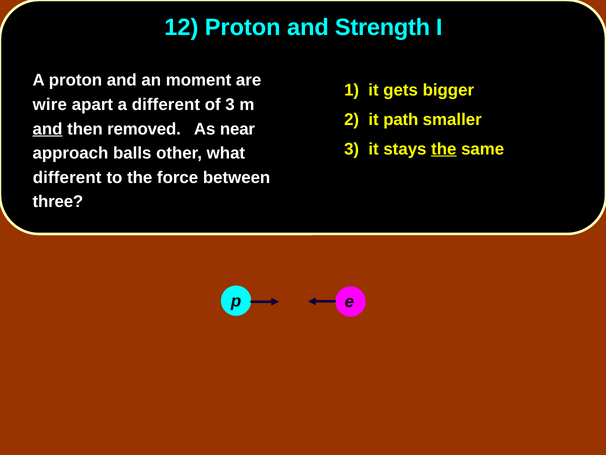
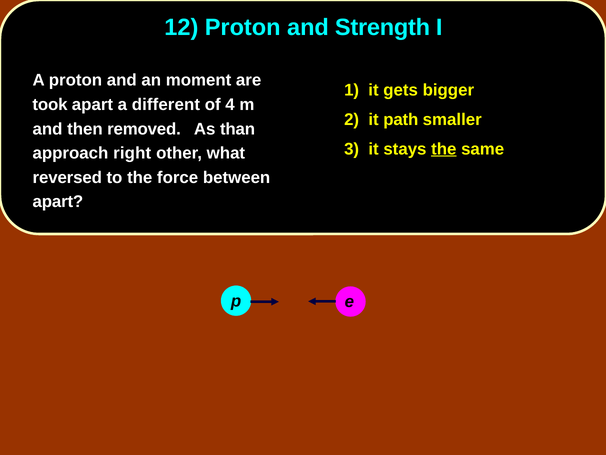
wire: wire -> took
of 3: 3 -> 4
and at (48, 129) underline: present -> none
near: near -> than
balls: balls -> right
different at (67, 177): different -> reversed
three at (58, 202): three -> apart
